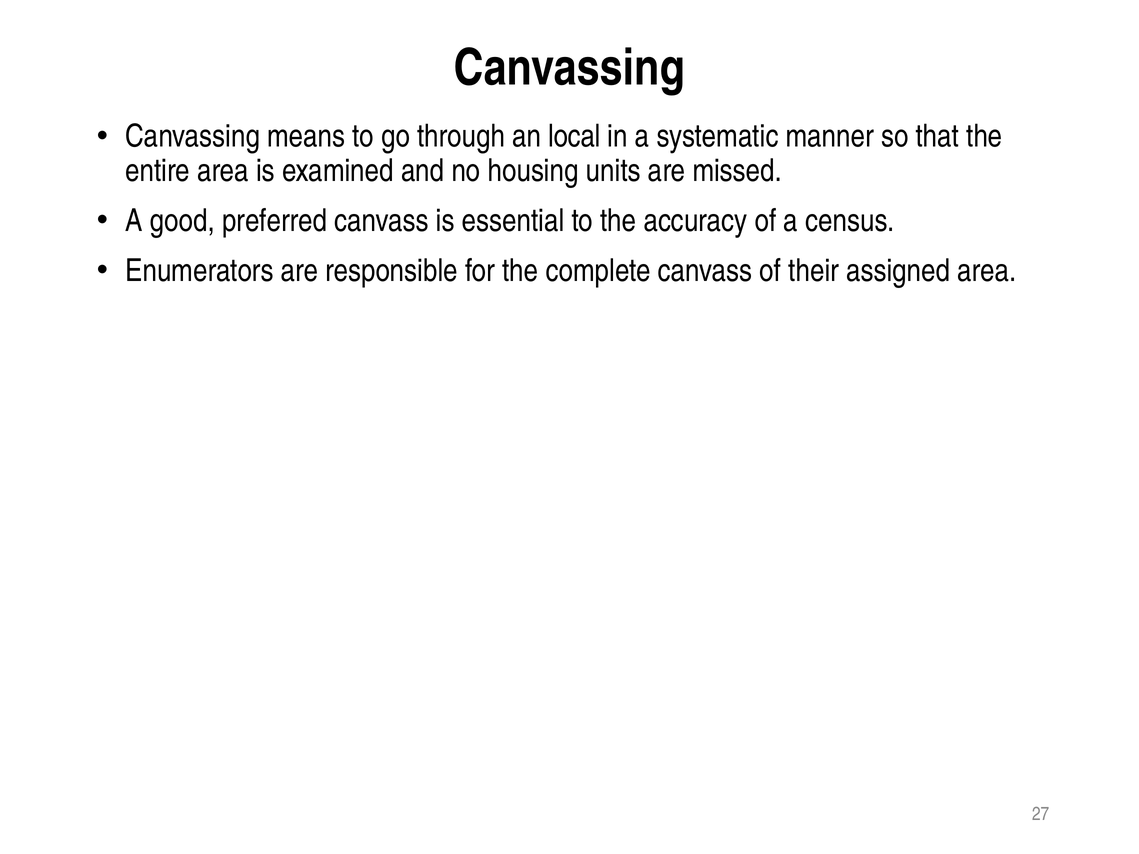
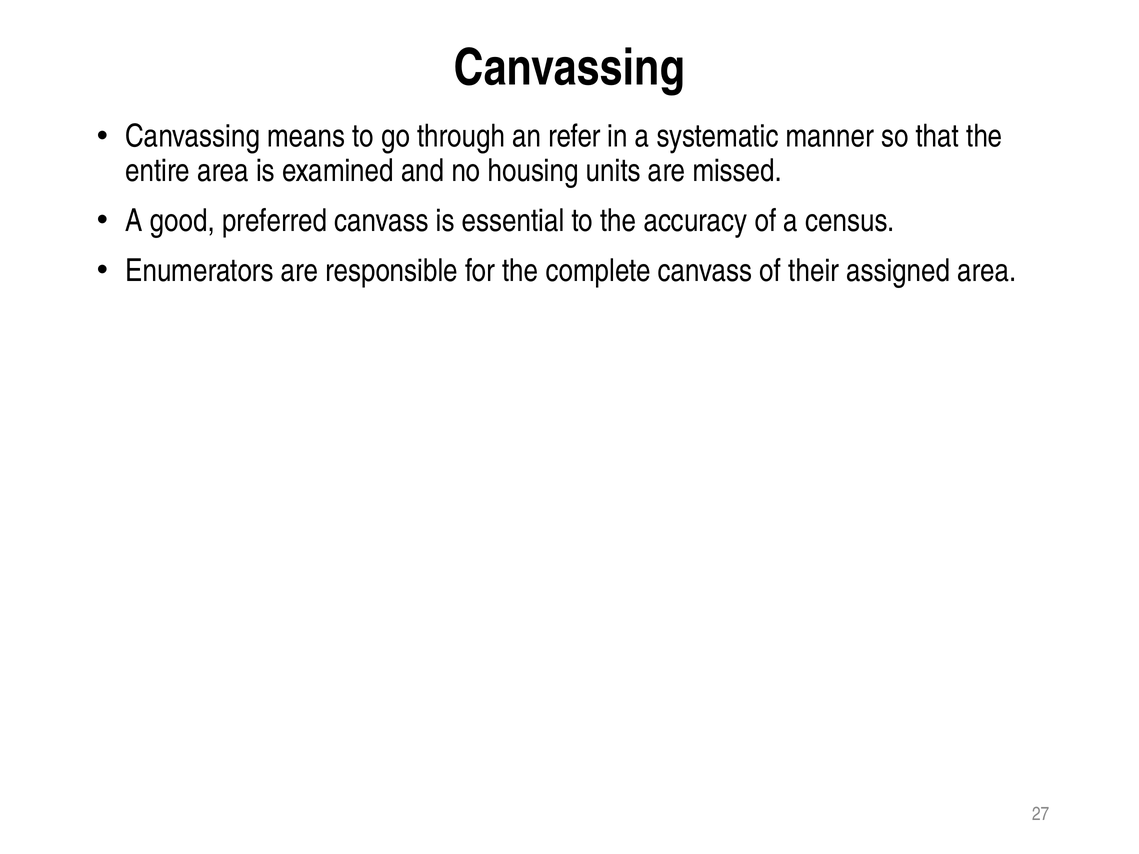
local: local -> refer
